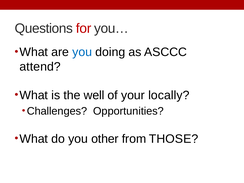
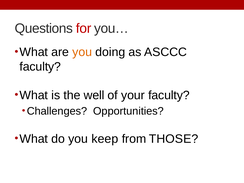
you at (82, 52) colour: blue -> orange
attend at (40, 67): attend -> faculty
your locally: locally -> faculty
other: other -> keep
